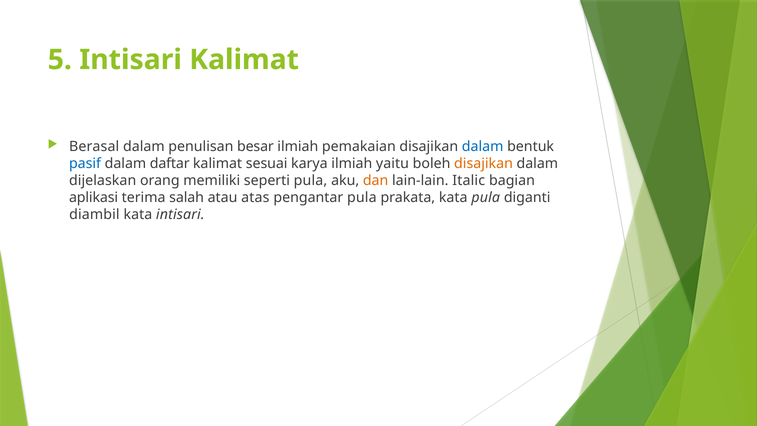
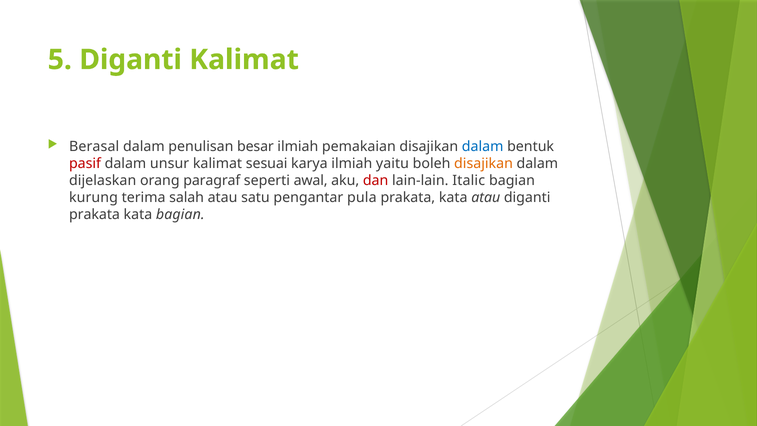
5 Intisari: Intisari -> Diganti
pasif colour: blue -> red
daftar: daftar -> unsur
memiliki: memiliki -> paragraf
seperti pula: pula -> awal
dan colour: orange -> red
aplikasi: aplikasi -> kurung
atas: atas -> satu
kata pula: pula -> atau
diambil at (94, 215): diambil -> prakata
kata intisari: intisari -> bagian
